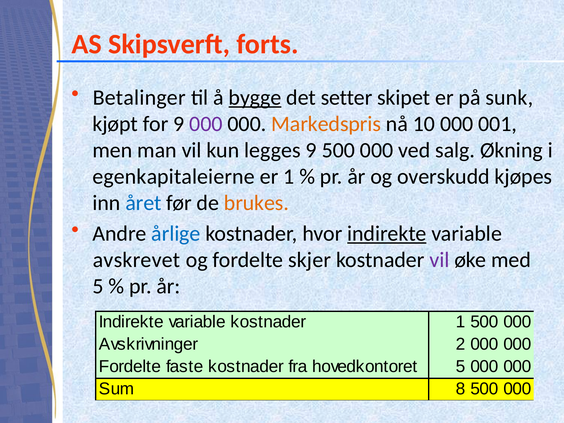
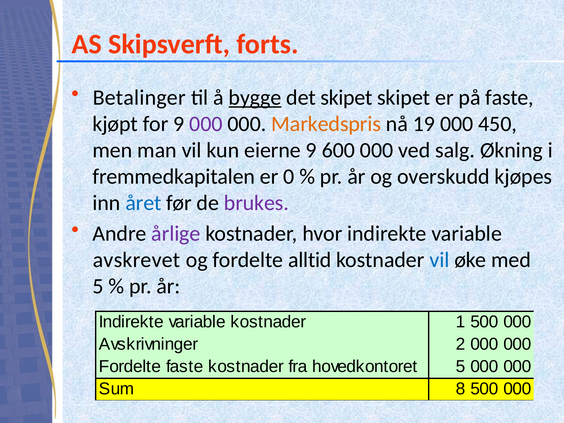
det setter: setter -> skipet
på sunk: sunk -> faste
10: 10 -> 19
001: 001 -> 450
legges: legges -> eierne
9 500: 500 -> 600
egenkapitaleierne: egenkapitaleierne -> fremmedkapitalen
er 1: 1 -> 0
brukes colour: orange -> purple
årlige colour: blue -> purple
indirekte at (387, 234) underline: present -> none
skjer: skjer -> alltid
vil at (439, 260) colour: purple -> blue
